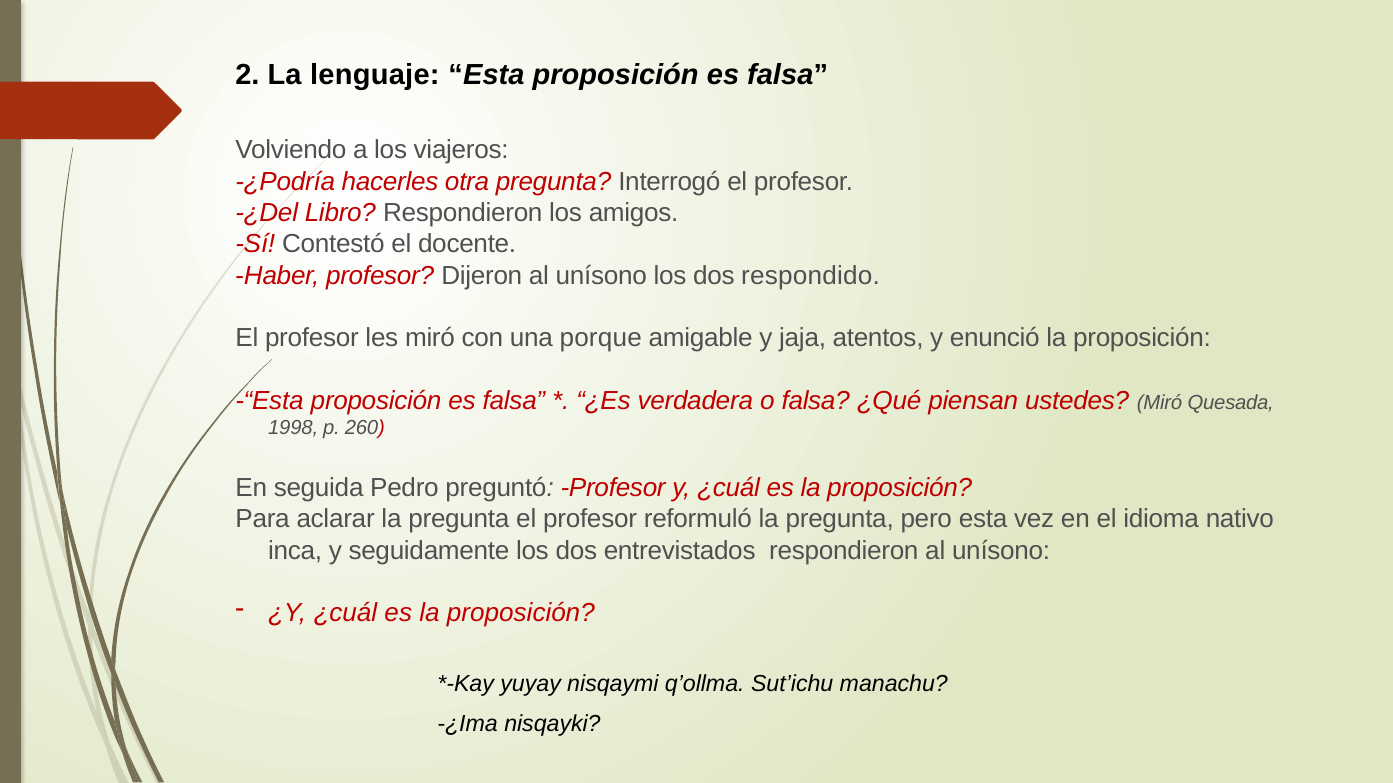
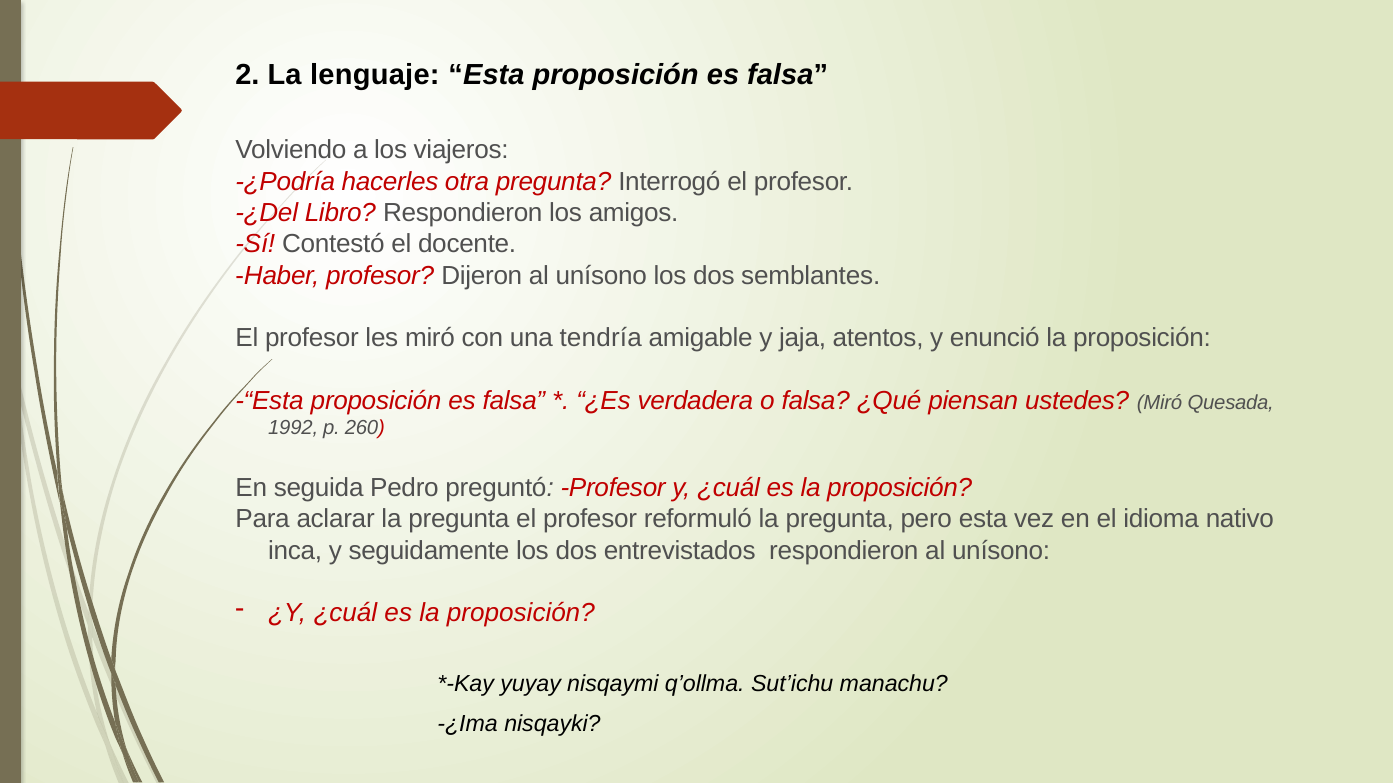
respondido: respondido -> semblantes
porque: porque -> tendría
1998: 1998 -> 1992
